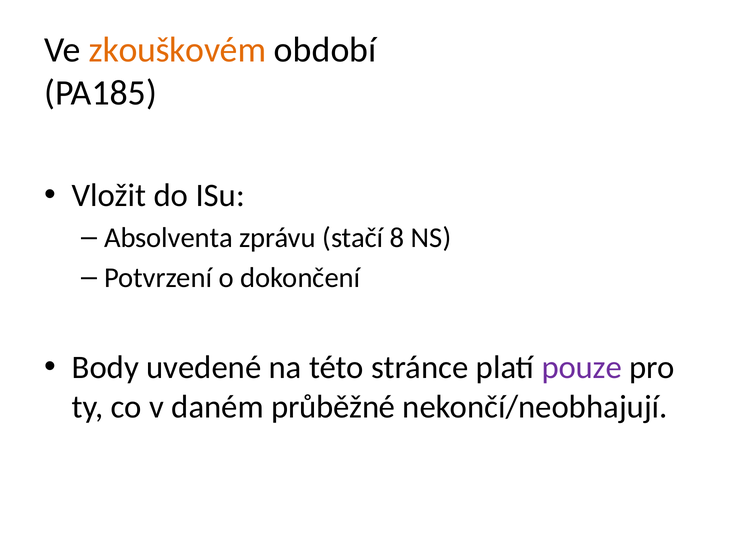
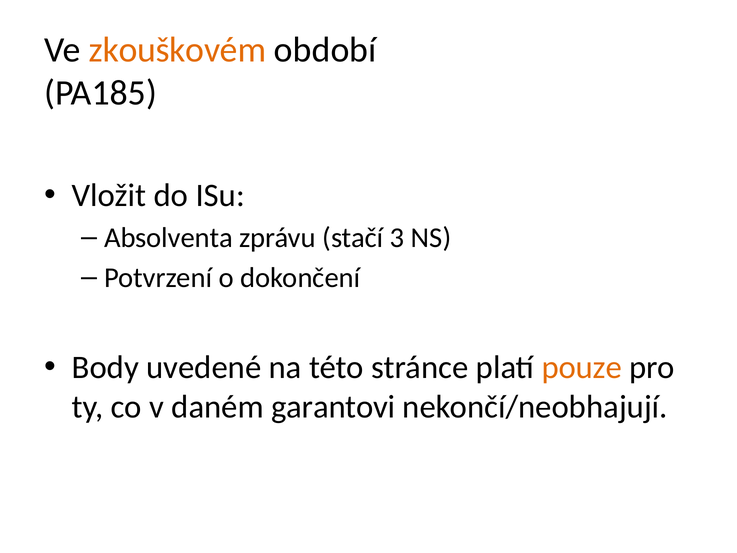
8: 8 -> 3
pouze colour: purple -> orange
průběžné: průběžné -> garantovi
